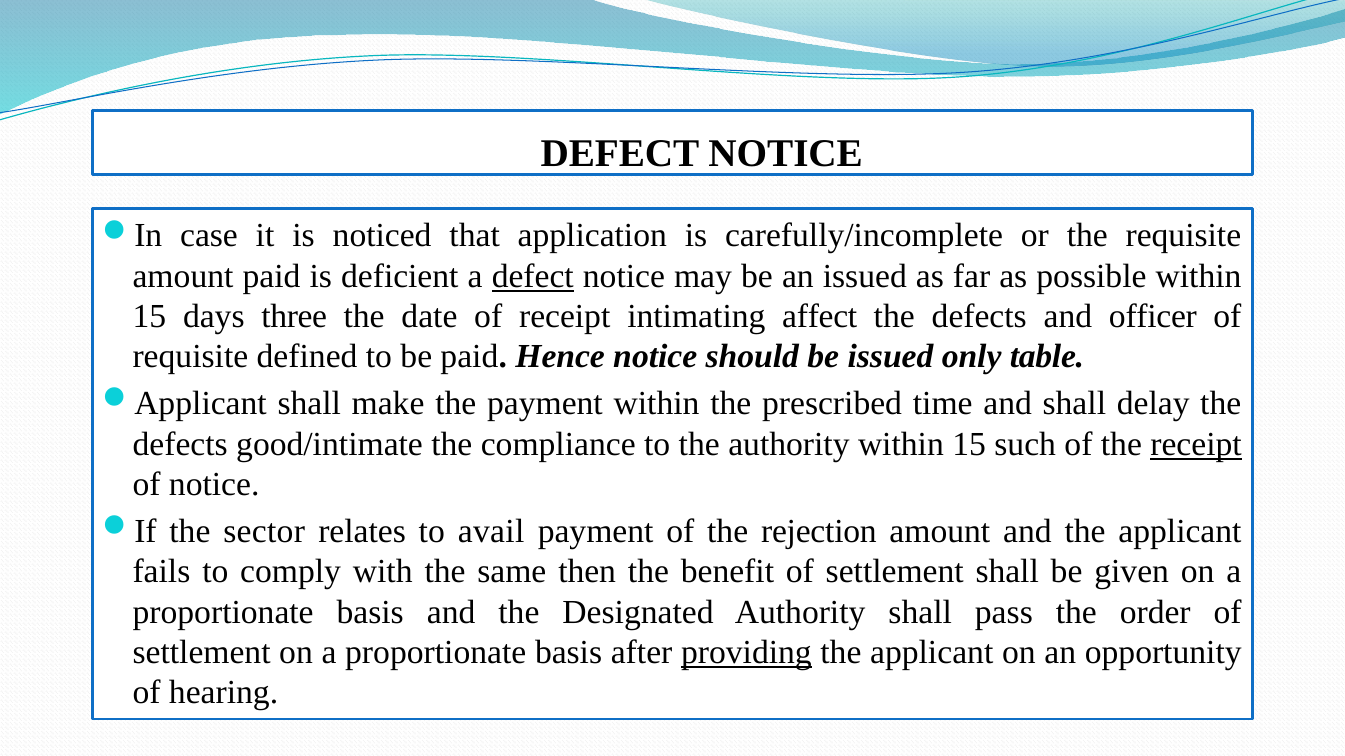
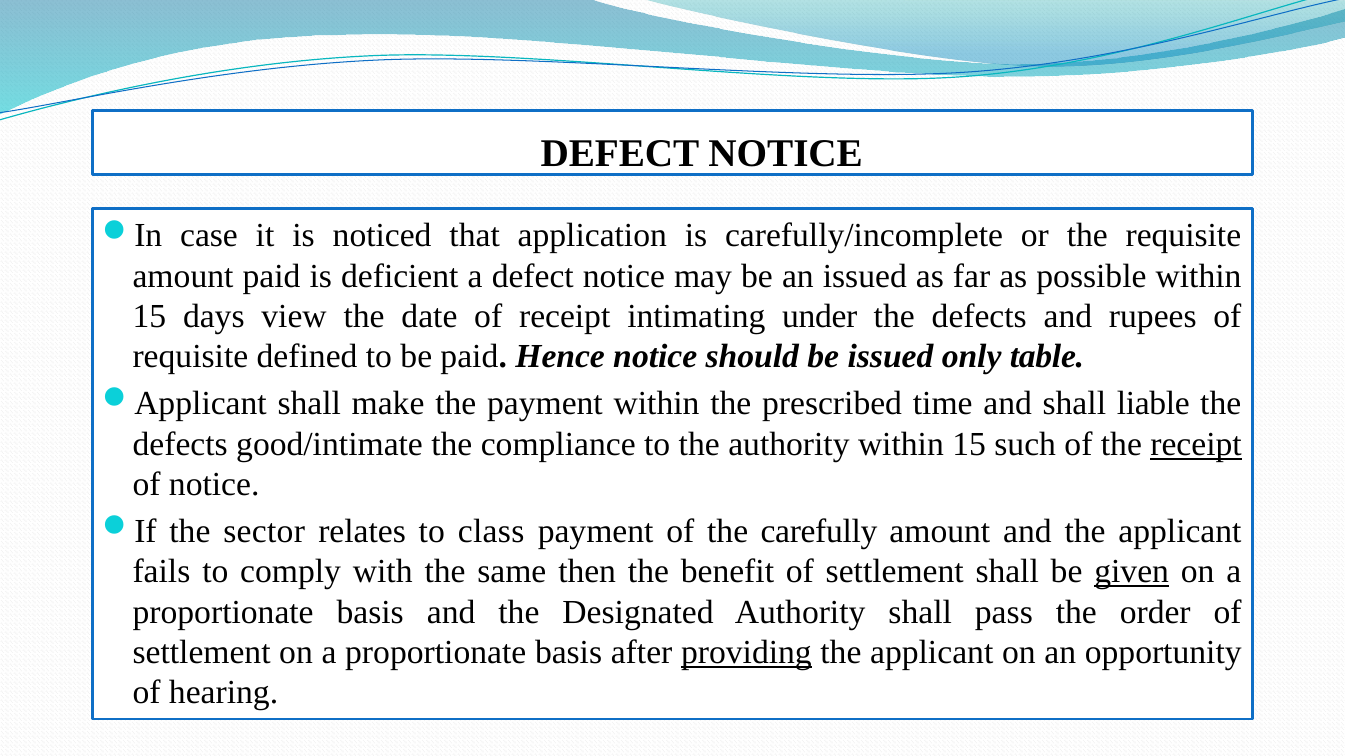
defect at (533, 276) underline: present -> none
three: three -> view
affect: affect -> under
officer: officer -> rupees
delay: delay -> liable
avail: avail -> class
rejection: rejection -> carefully
given underline: none -> present
